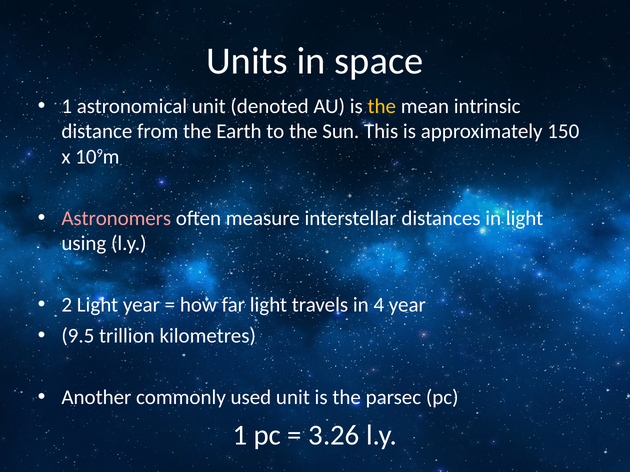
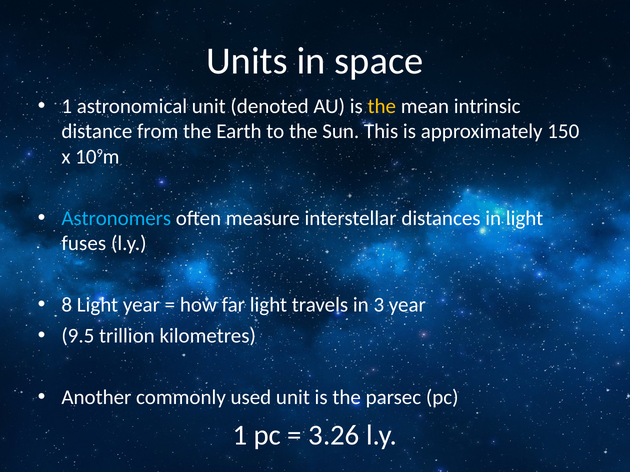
Astronomers colour: pink -> light blue
using: using -> fuses
2: 2 -> 8
4: 4 -> 3
